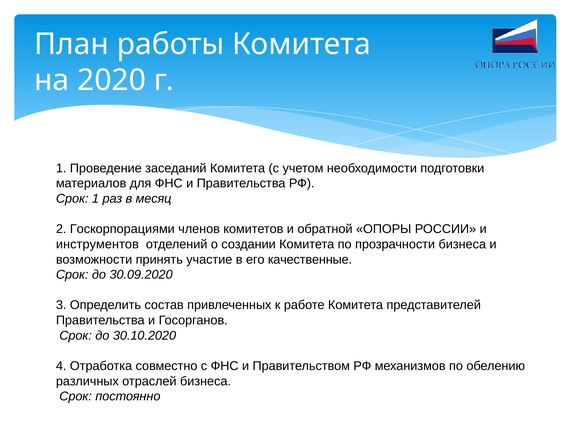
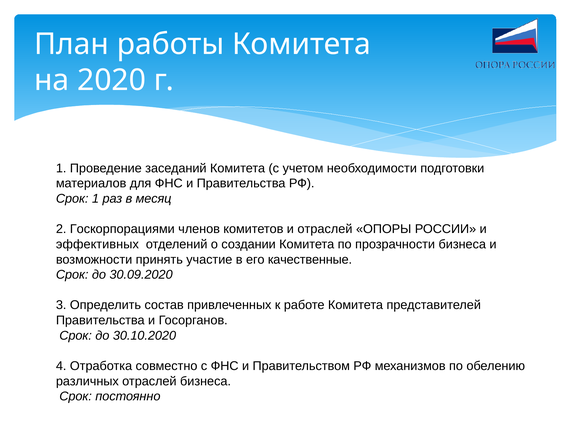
и обратной: обратной -> отраслей
инструментов: инструментов -> эффективных
